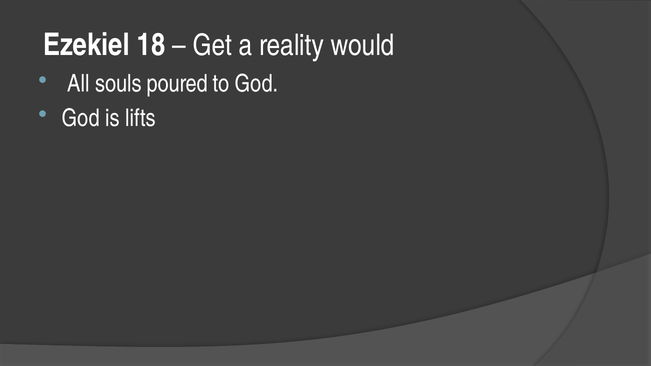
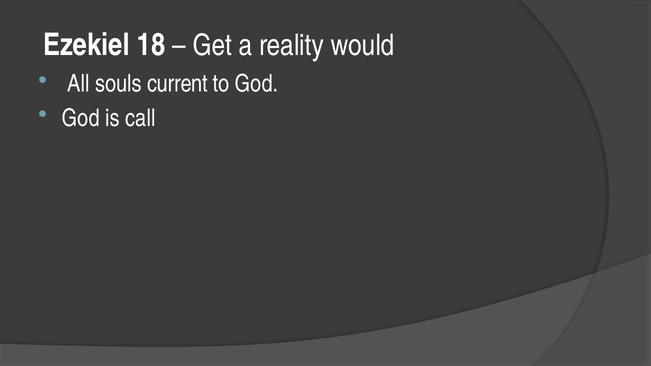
poured: poured -> current
lifts: lifts -> call
